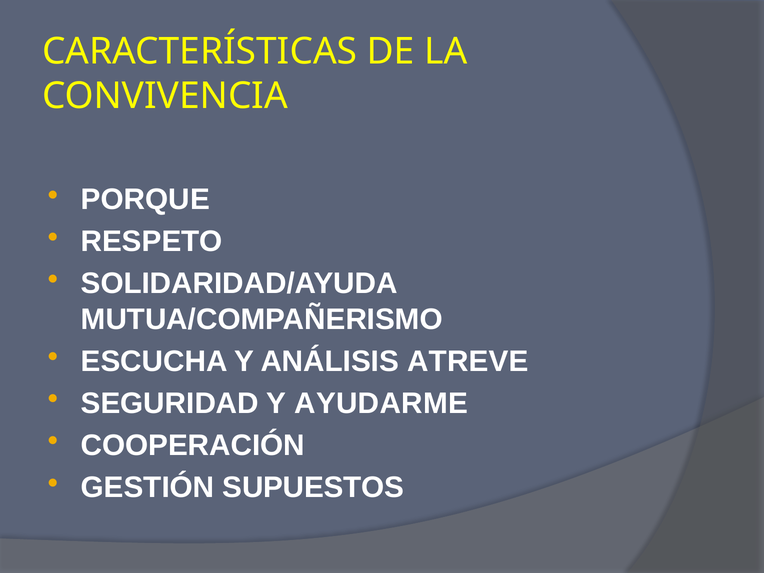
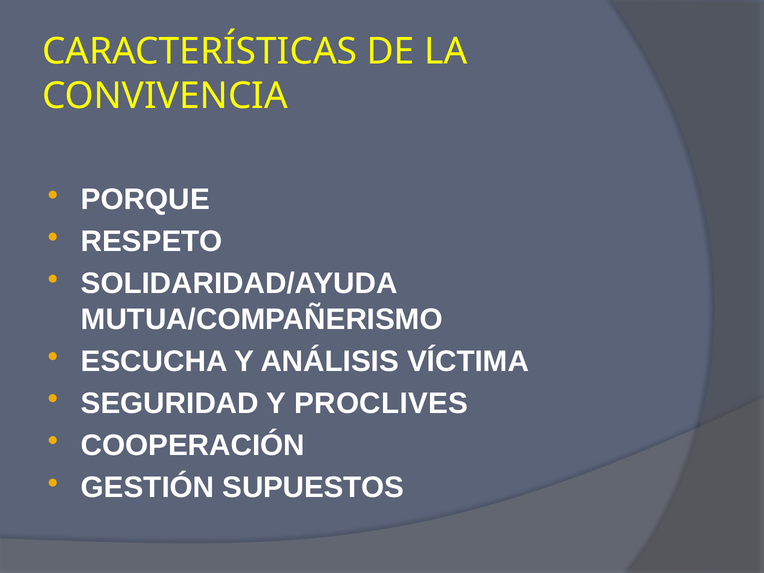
ATREVE: ATREVE -> VÍCTIMA
AYUDARME: AYUDARME -> PROCLIVES
